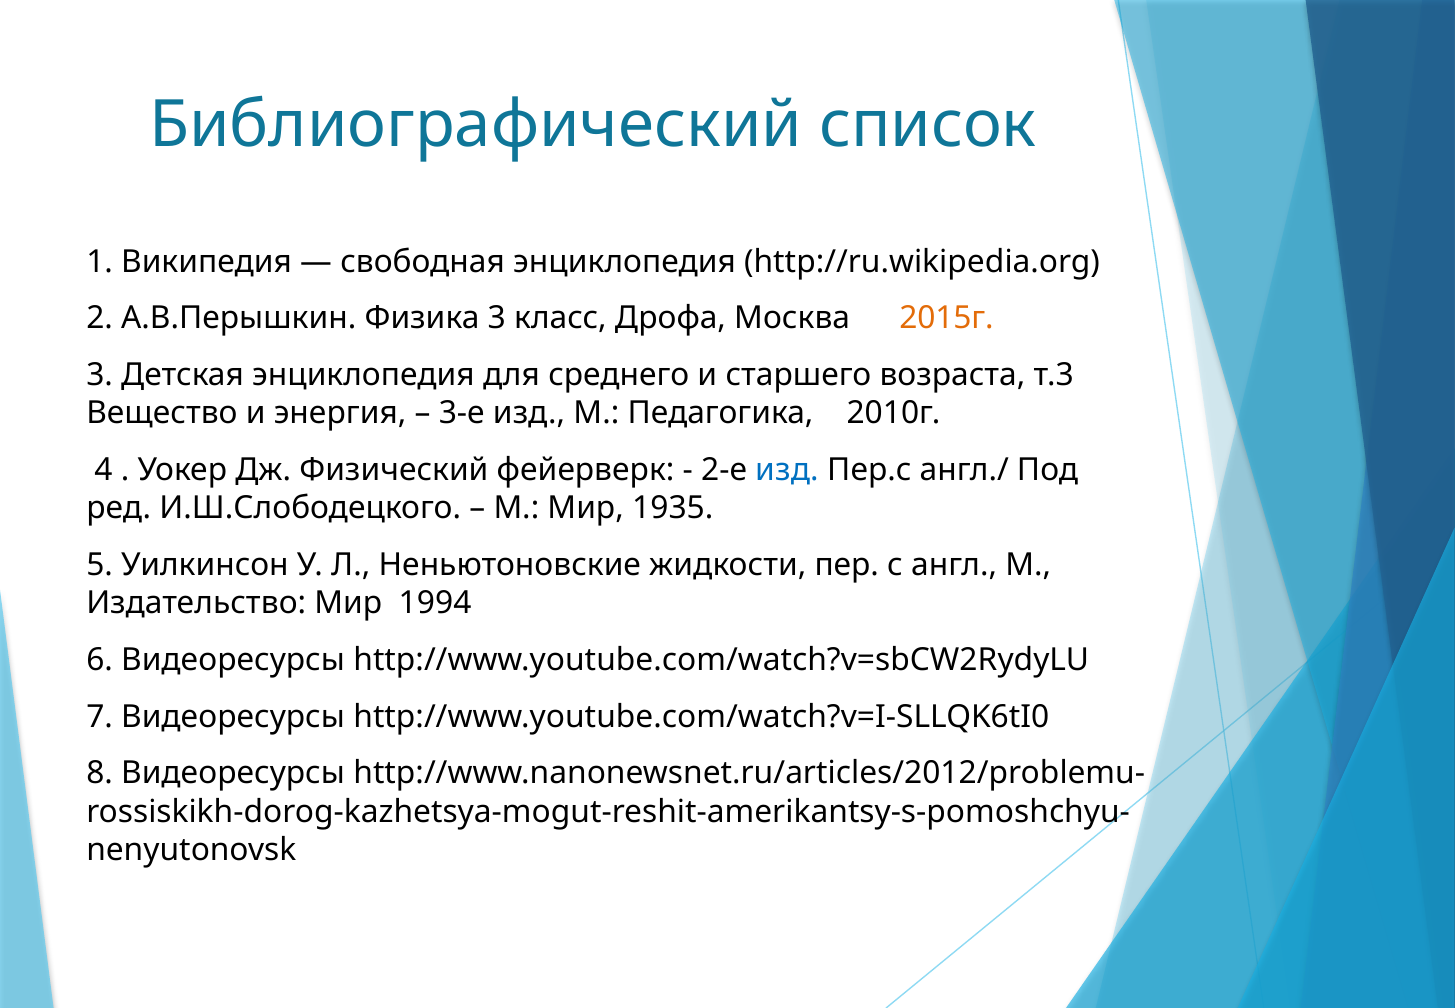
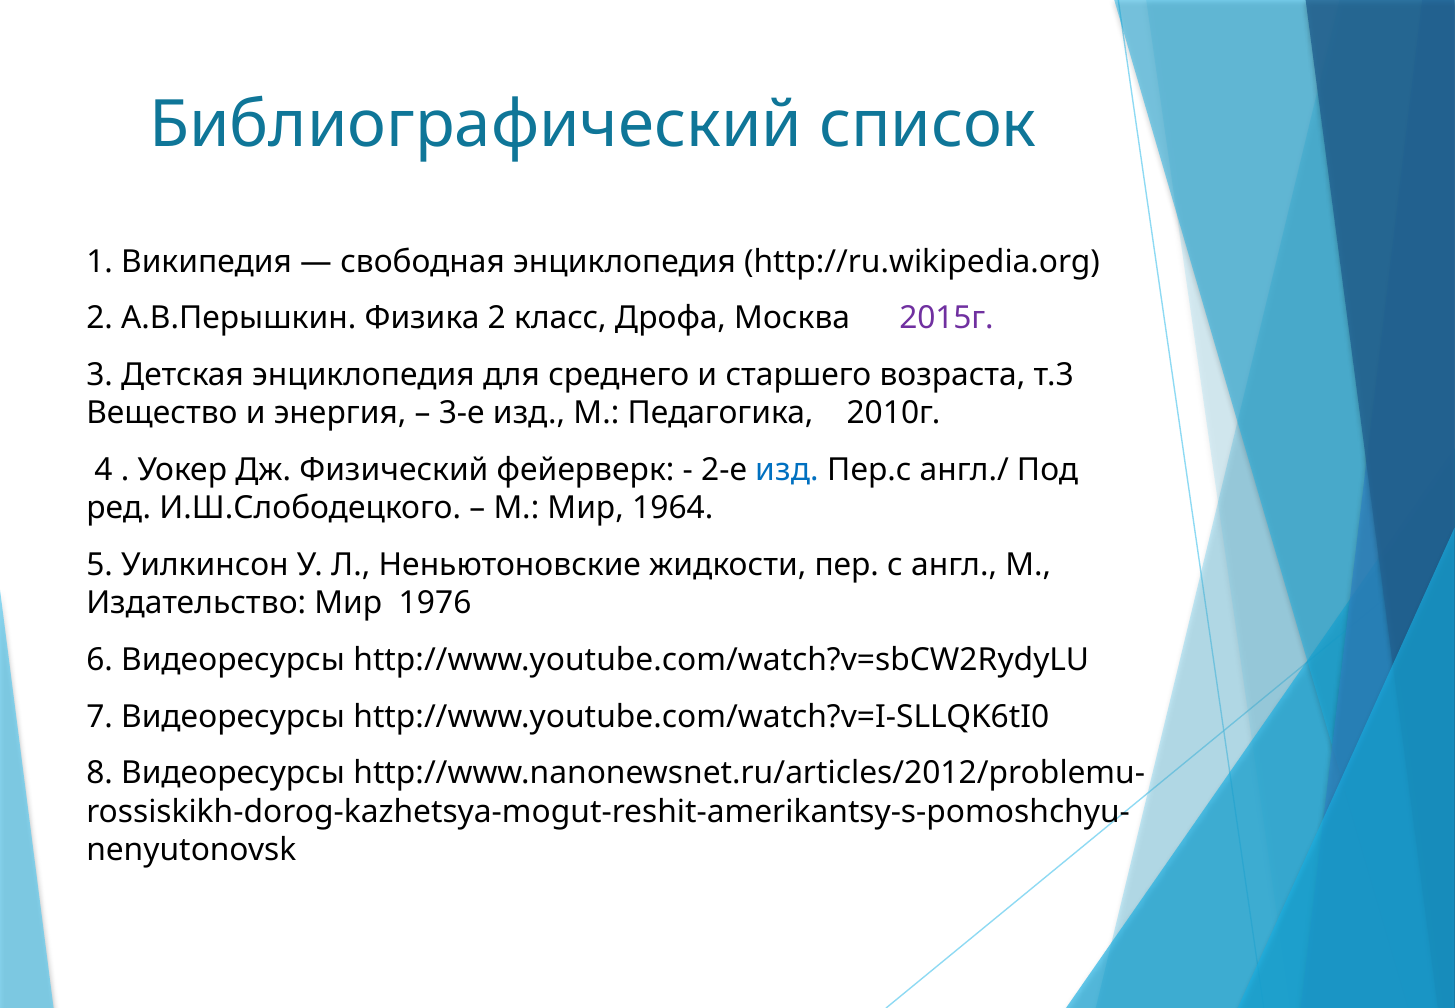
Физика 3: 3 -> 2
2015г colour: orange -> purple
1935: 1935 -> 1964
1994: 1994 -> 1976
